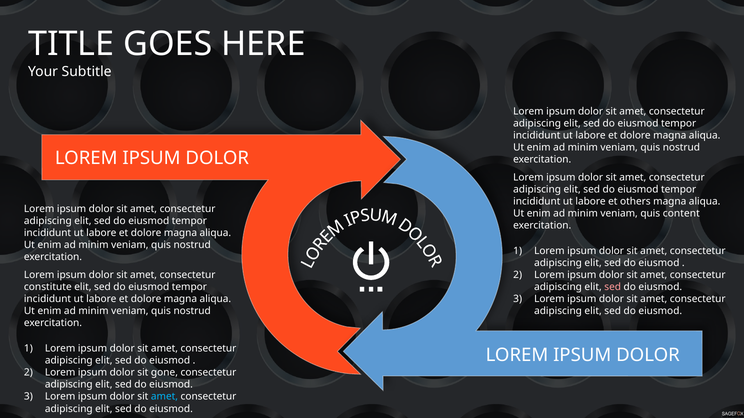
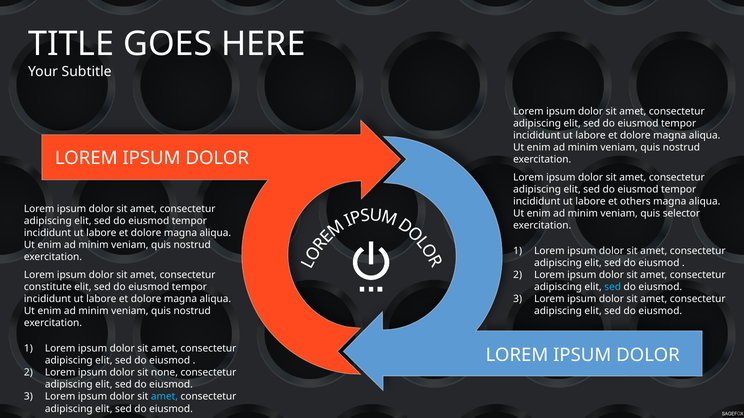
content: content -> selector
sed at (613, 287) colour: pink -> light blue
gone: gone -> none
